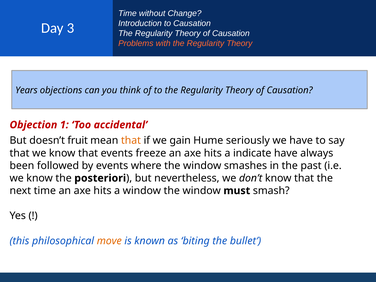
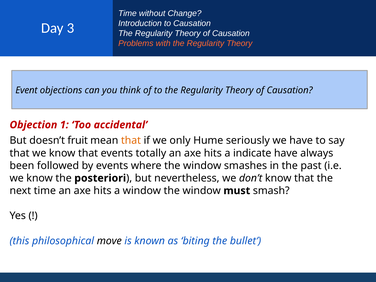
Years: Years -> Event
gain: gain -> only
freeze: freeze -> totally
move colour: orange -> black
